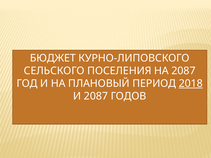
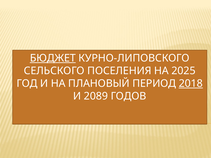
БЮДЖЕТ underline: none -> present
НА 2087: 2087 -> 2025
И 2087: 2087 -> 2089
